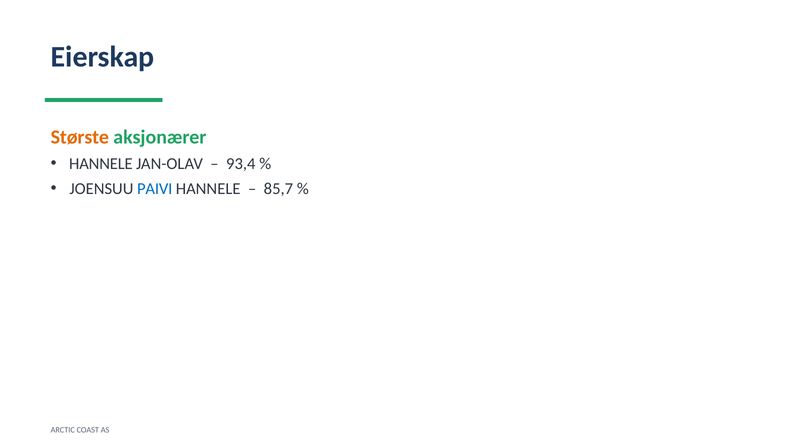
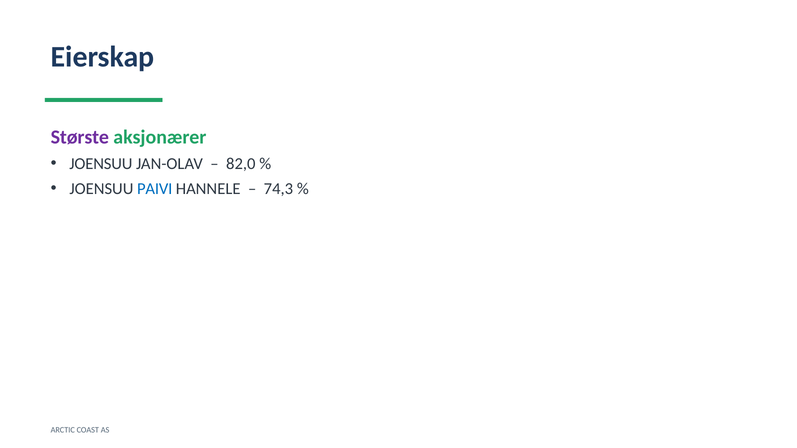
Største colour: orange -> purple
HANNELE at (101, 164): HANNELE -> JOENSUU
93,4: 93,4 -> 82,0
85,7: 85,7 -> 74,3
